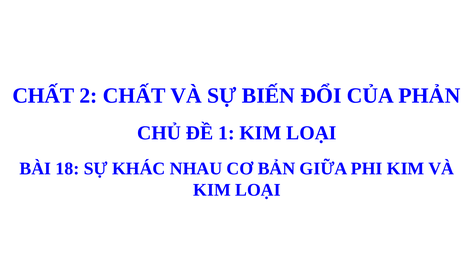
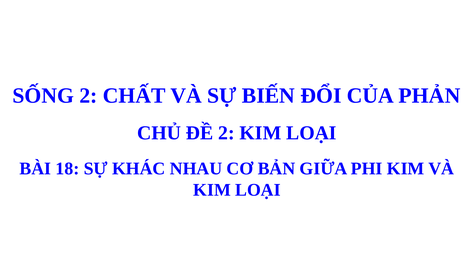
CHẤT at (43, 95): CHẤT -> SỐNG
ĐỀ 1: 1 -> 2
